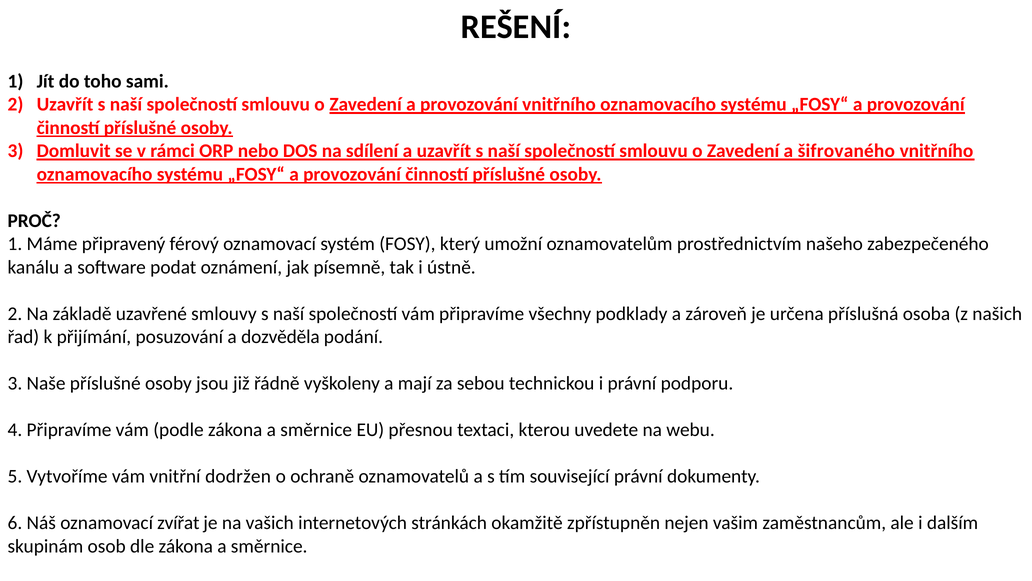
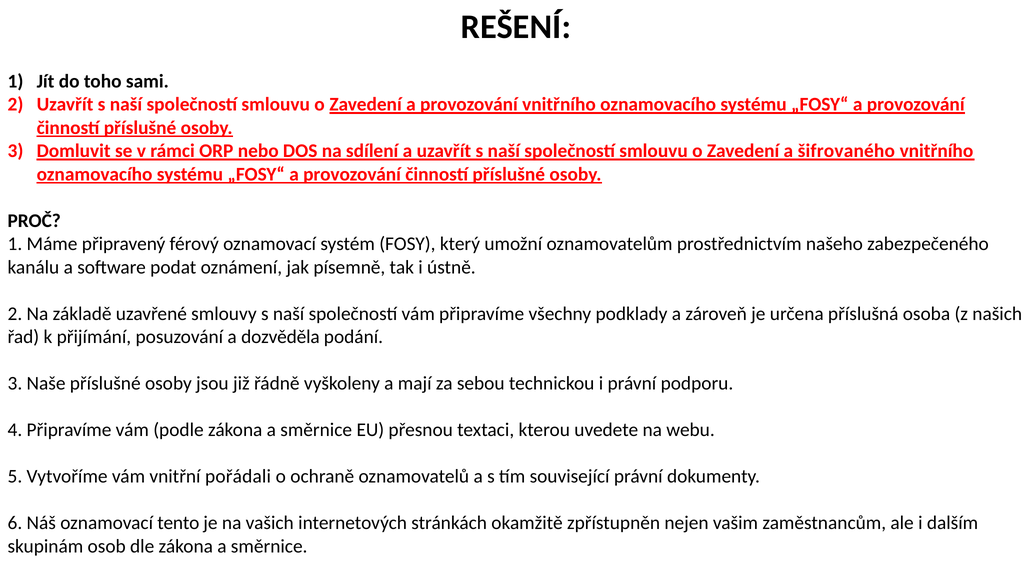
dodržen: dodržen -> pořádali
zvířat: zvířat -> tento
